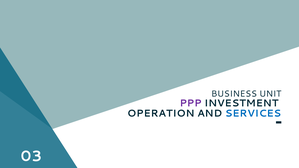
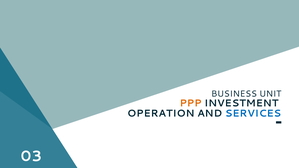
PPP colour: purple -> orange
